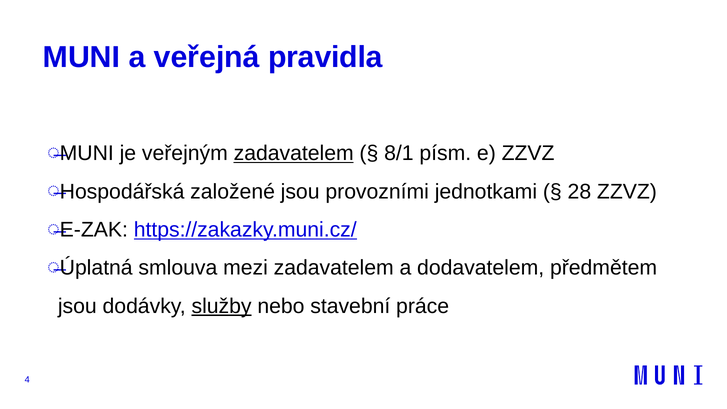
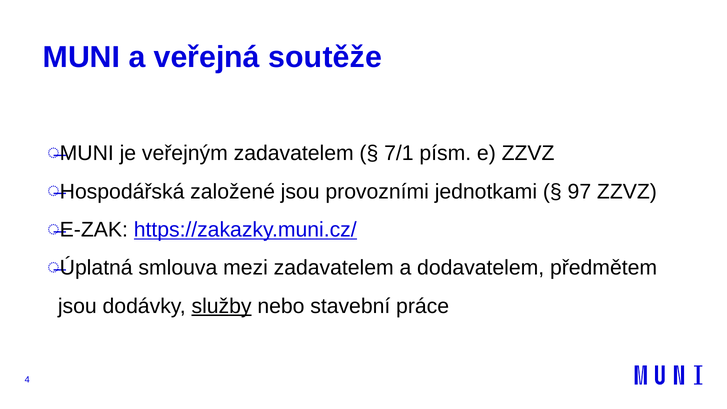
pravidla: pravidla -> soutěže
zadavatelem at (294, 153) underline: present -> none
8/1: 8/1 -> 7/1
28: 28 -> 97
